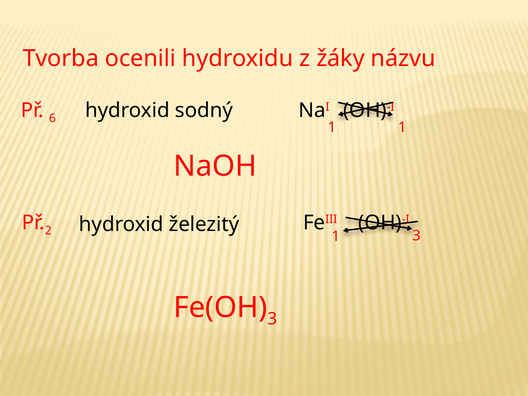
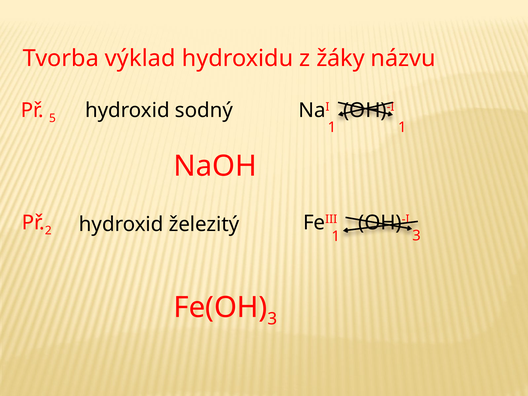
ocenili: ocenili -> výklad
6: 6 -> 5
